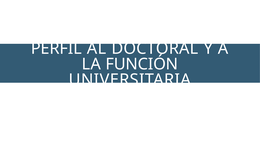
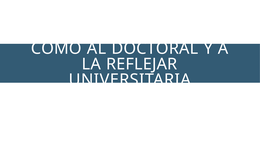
PERFIL: PERFIL -> COMO
FUNCIÓN: FUNCIÓN -> REFLEJAR
